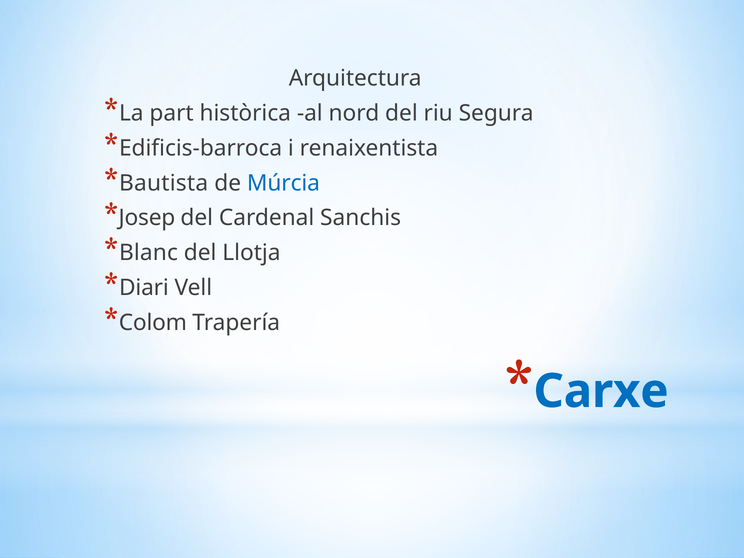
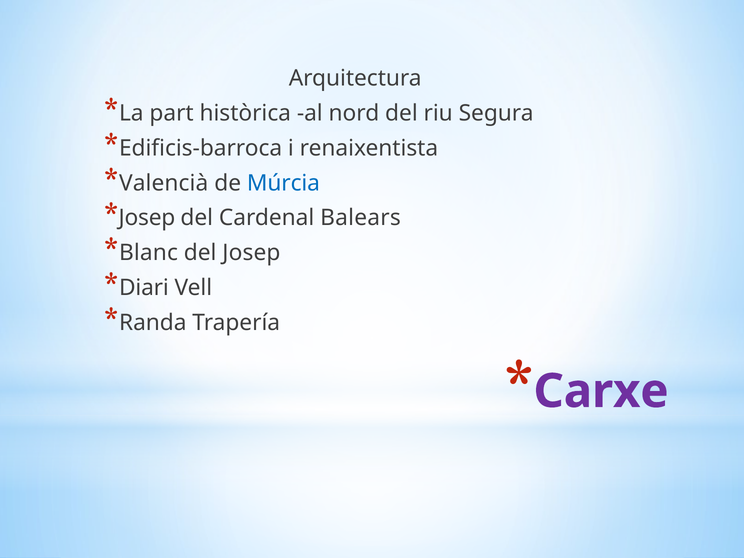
Bautista: Bautista -> Valencià
Sanchis: Sanchis -> Balears
del Llotja: Llotja -> Josep
Colom: Colom -> Randa
Carxe colour: blue -> purple
